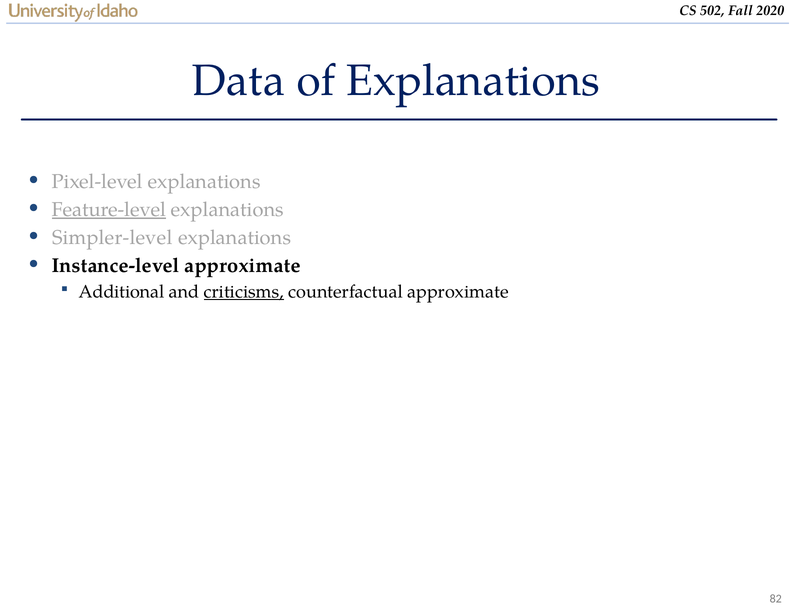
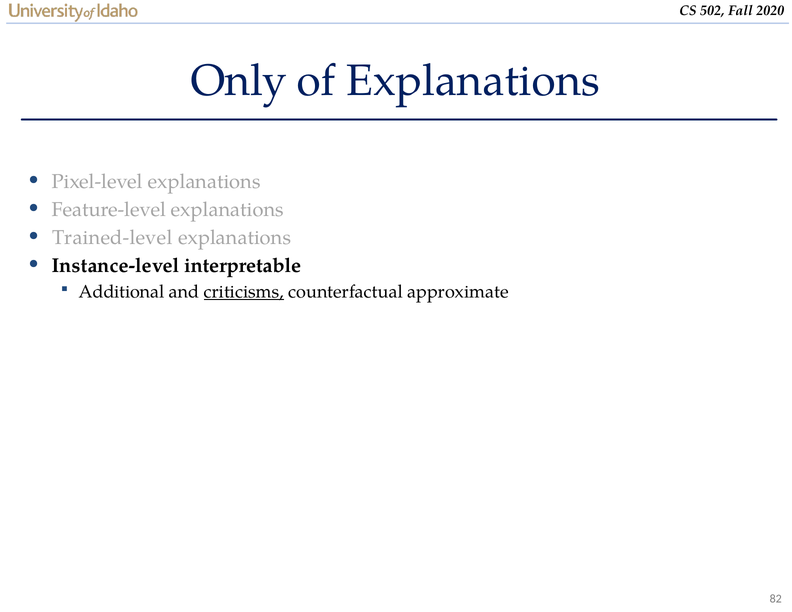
Data: Data -> Only
Feature-level underline: present -> none
Simpler-level: Simpler-level -> Trained-level
Instance-level approximate: approximate -> interpretable
